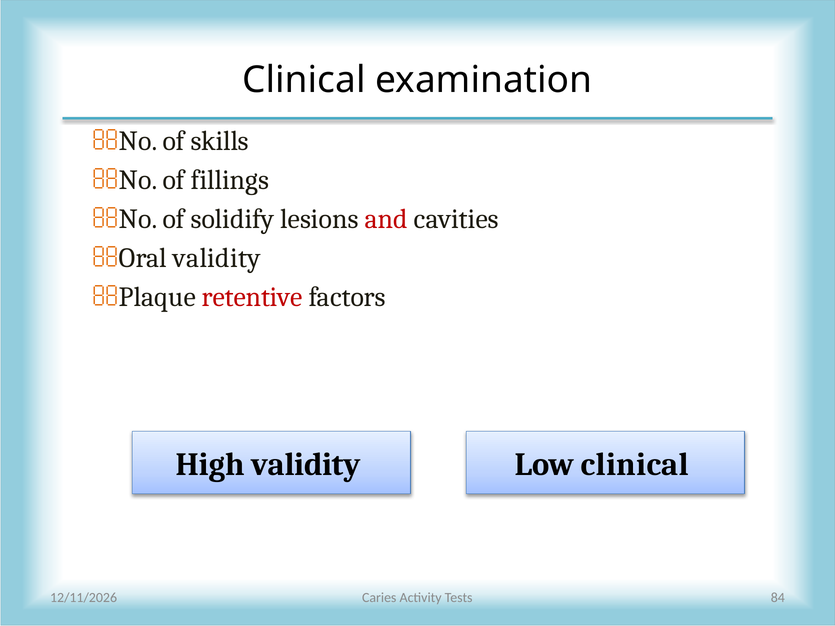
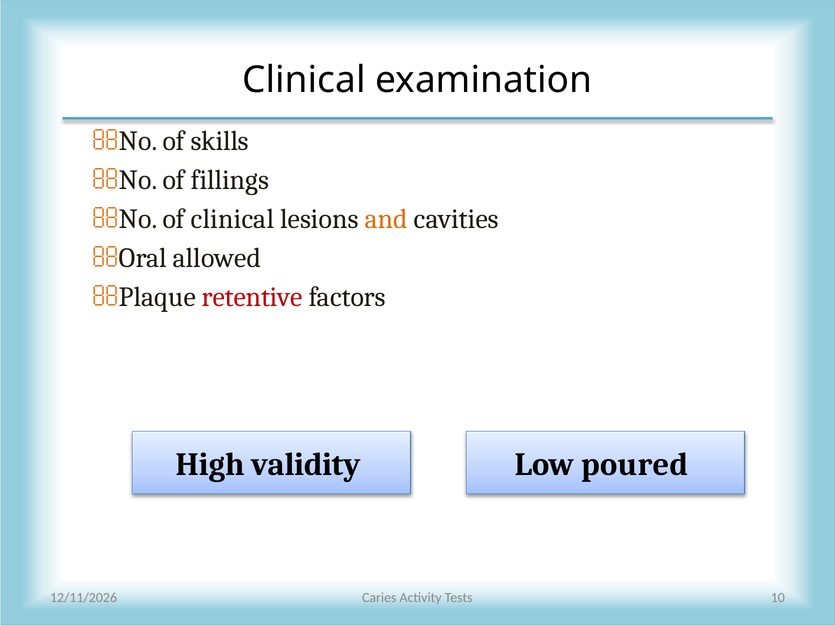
of solidify: solidify -> clinical
and colour: red -> orange
validity at (217, 258): validity -> allowed
Low clinical: clinical -> poured
84: 84 -> 10
